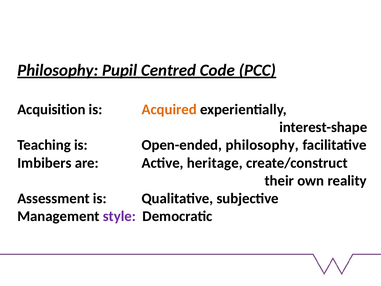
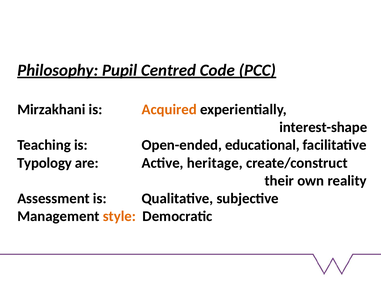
Acquisition: Acquisition -> Mirzakhani
Open-ended philosophy: philosophy -> educational
Imbibers: Imbibers -> Typology
style colour: purple -> orange
